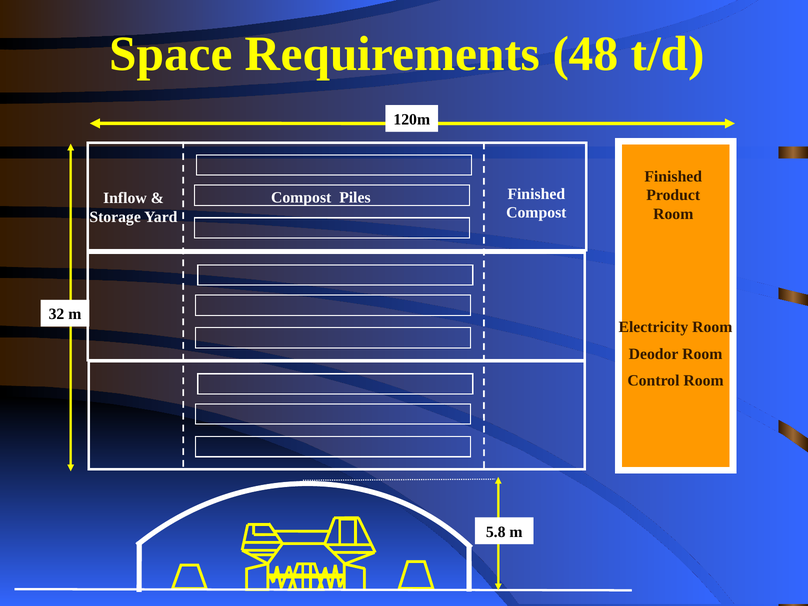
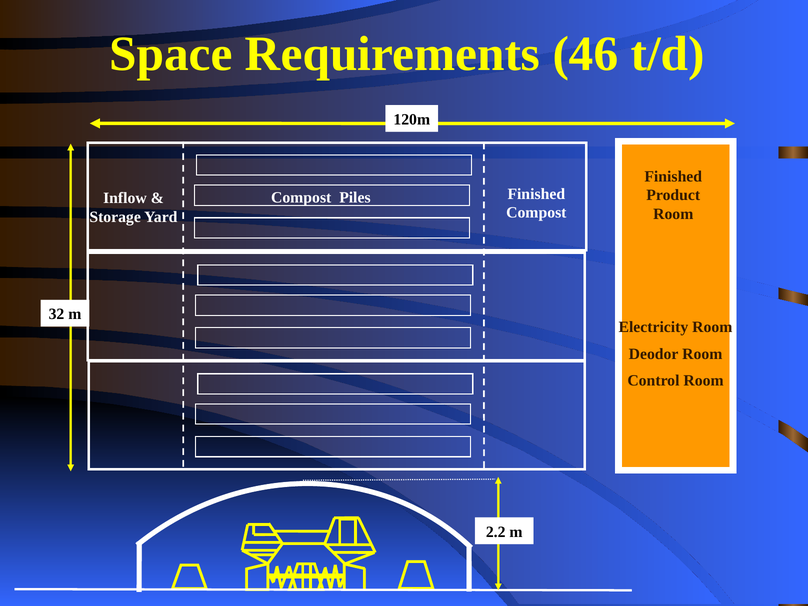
48: 48 -> 46
5.8: 5.8 -> 2.2
